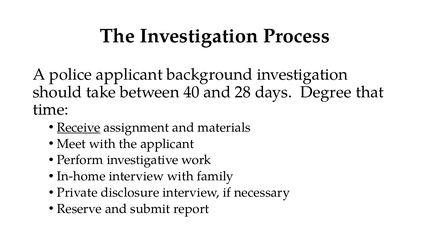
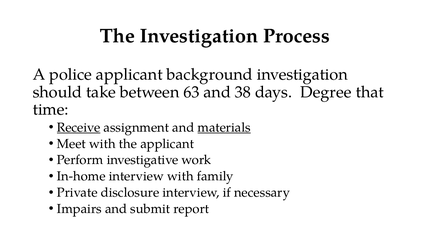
40: 40 -> 63
28: 28 -> 38
materials underline: none -> present
Reserve: Reserve -> Impairs
